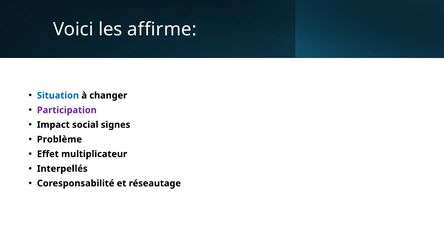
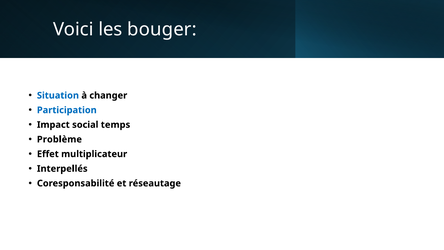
affirme: affirme -> bouger
Participation colour: purple -> blue
signes: signes -> temps
